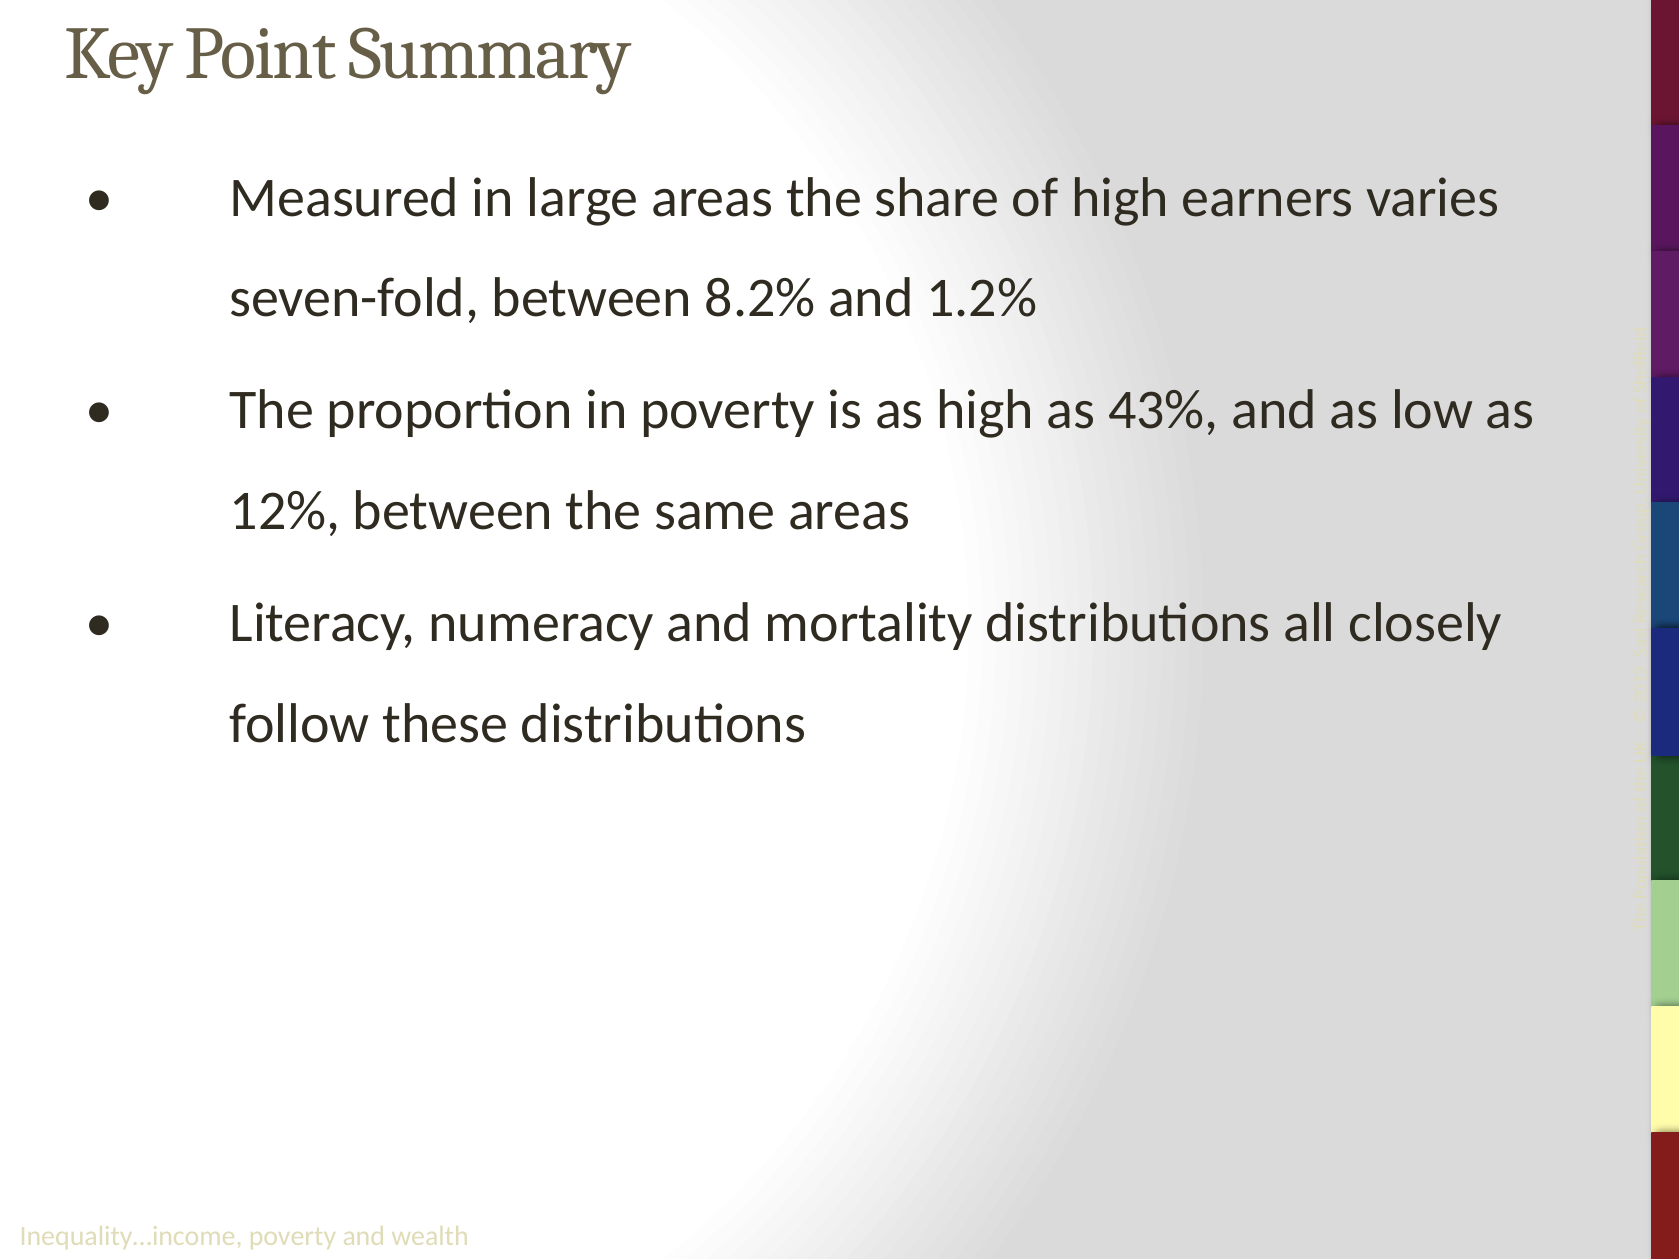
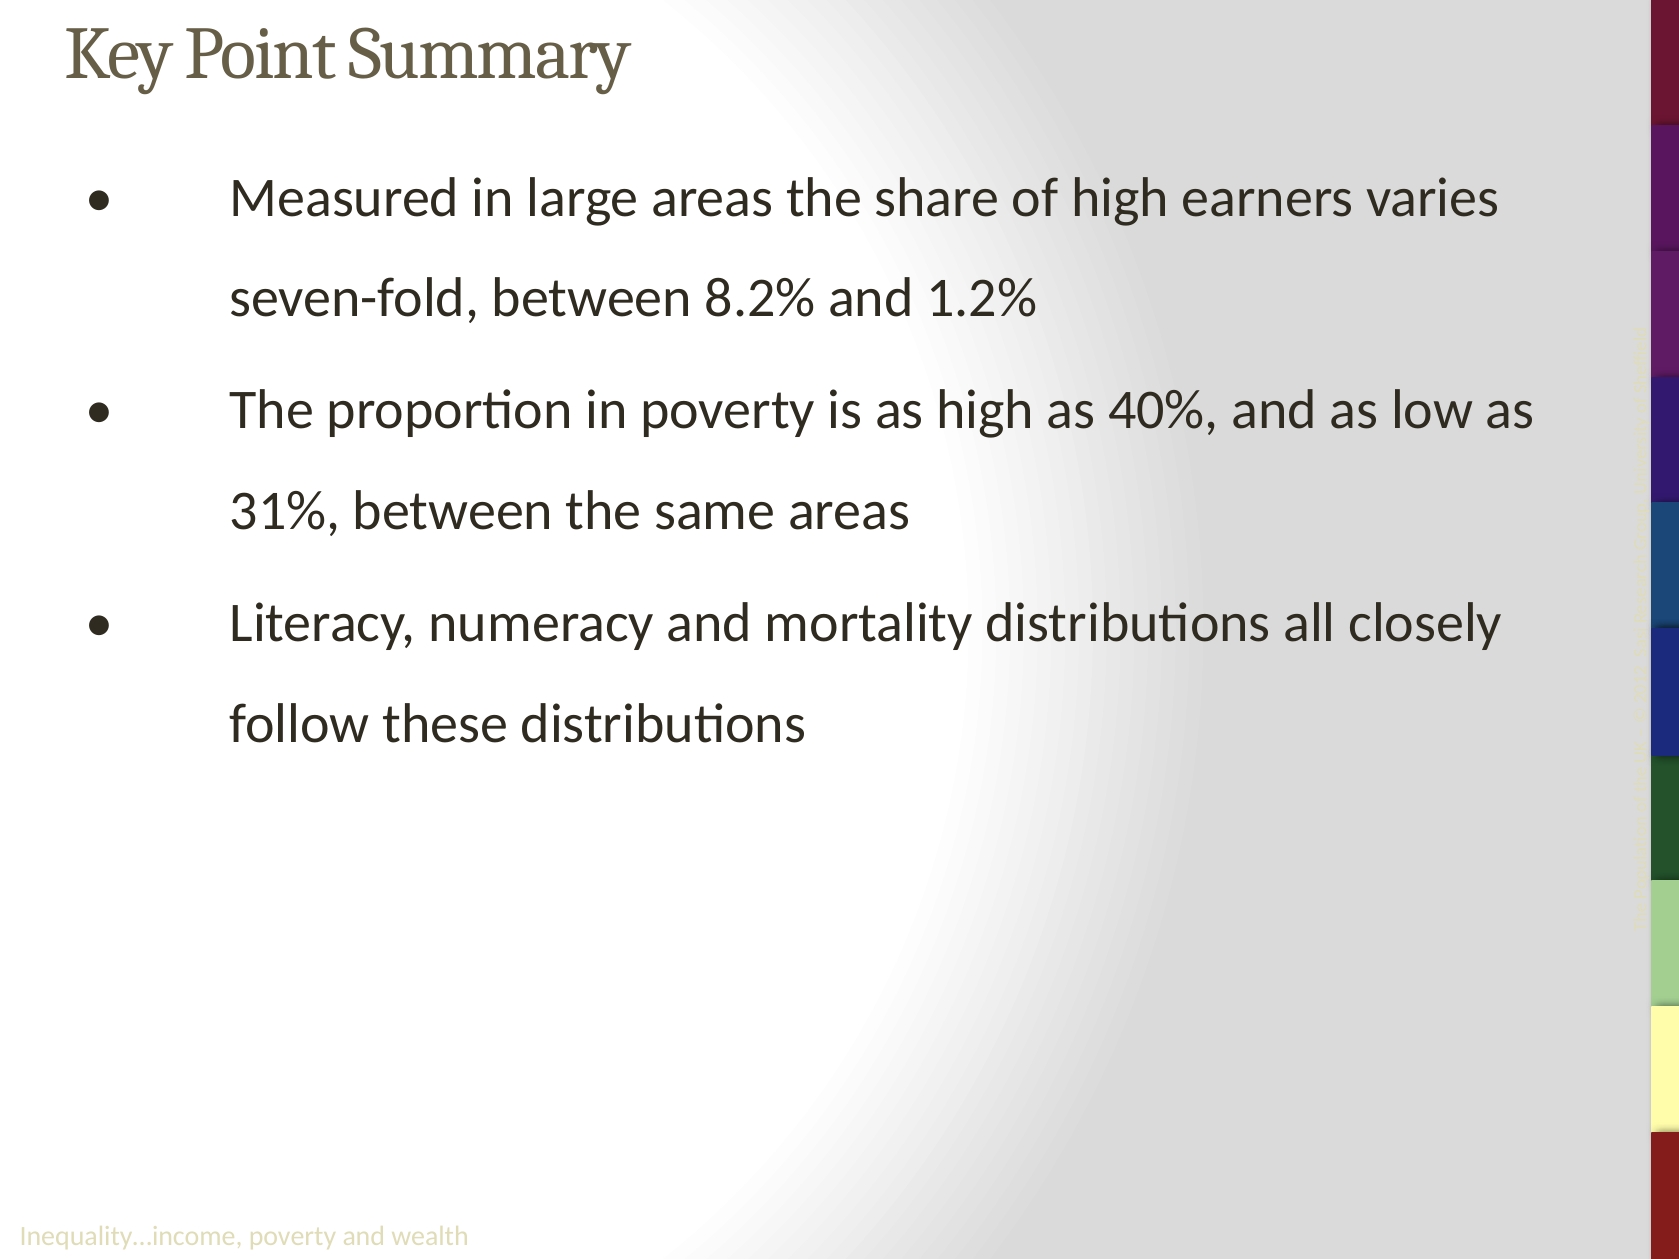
43%: 43% -> 40%
12%: 12% -> 31%
